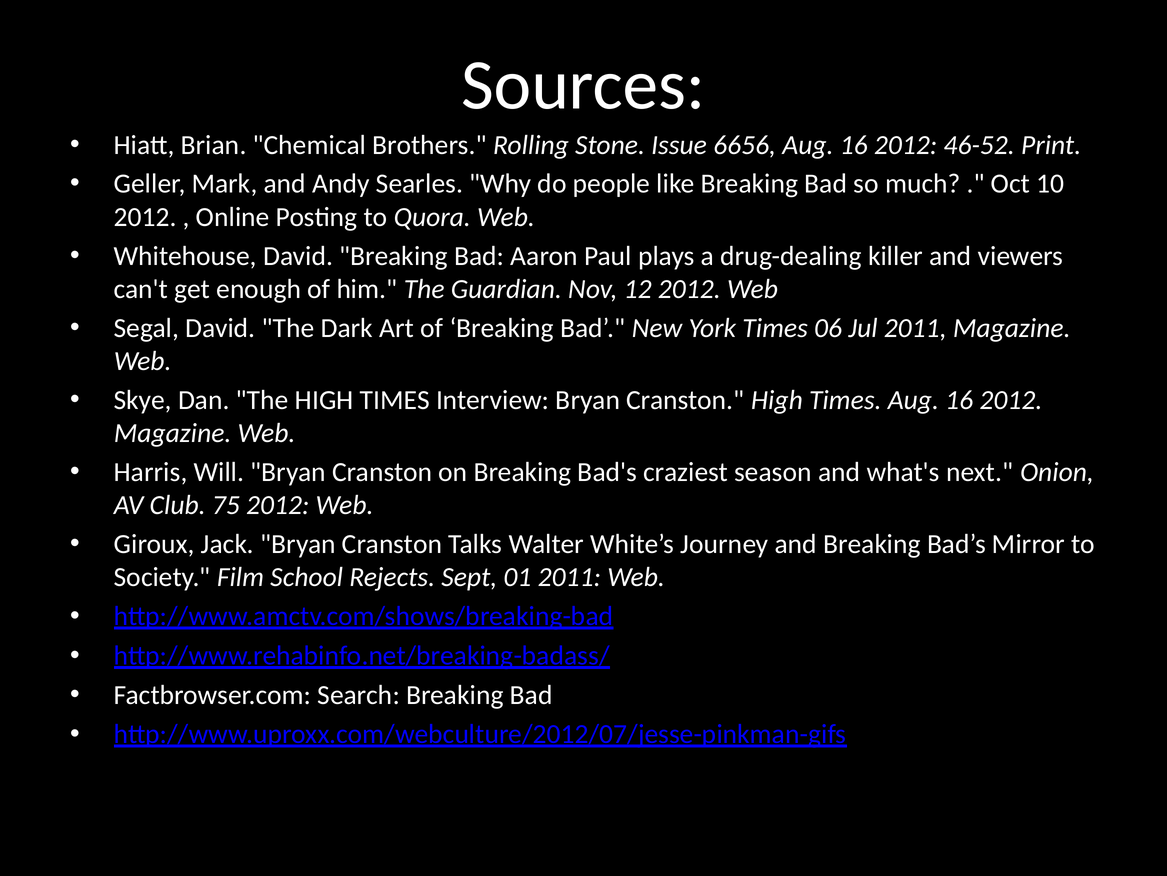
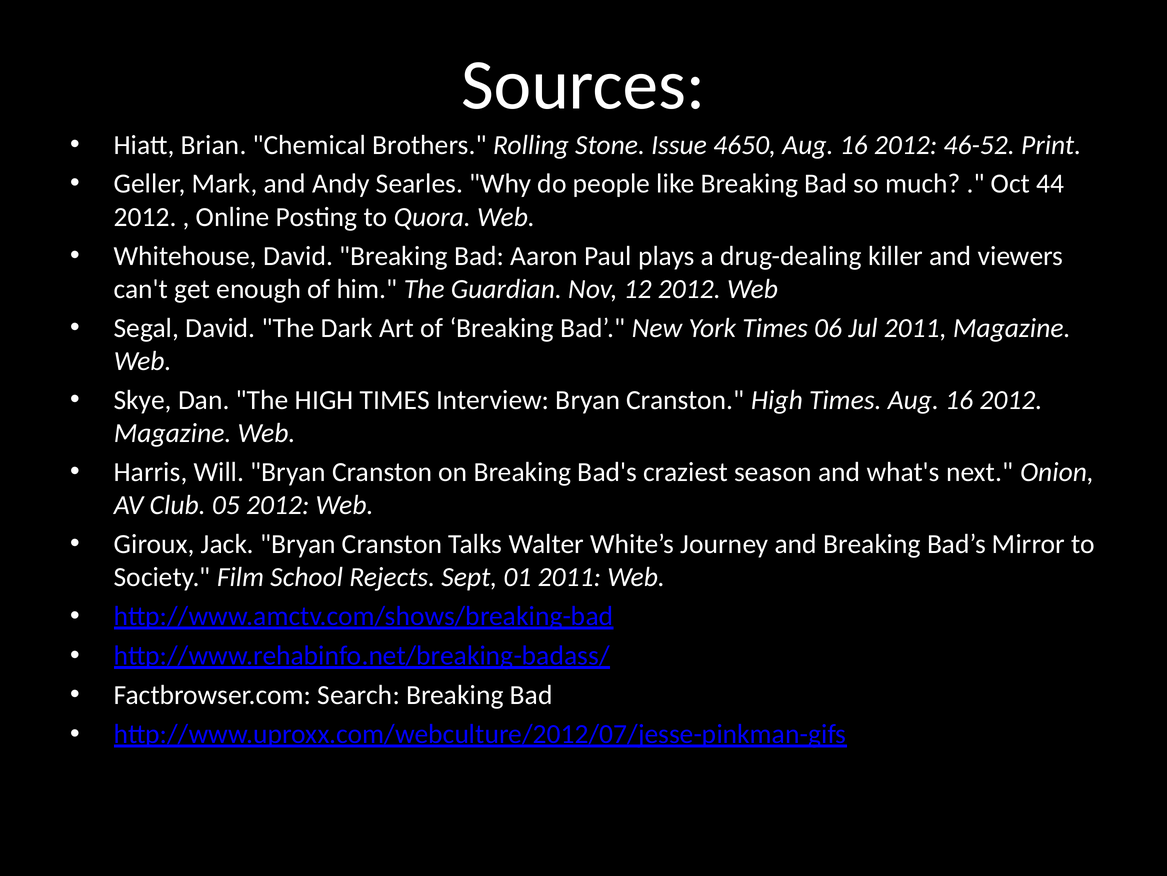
6656: 6656 -> 4650
10: 10 -> 44
75: 75 -> 05
